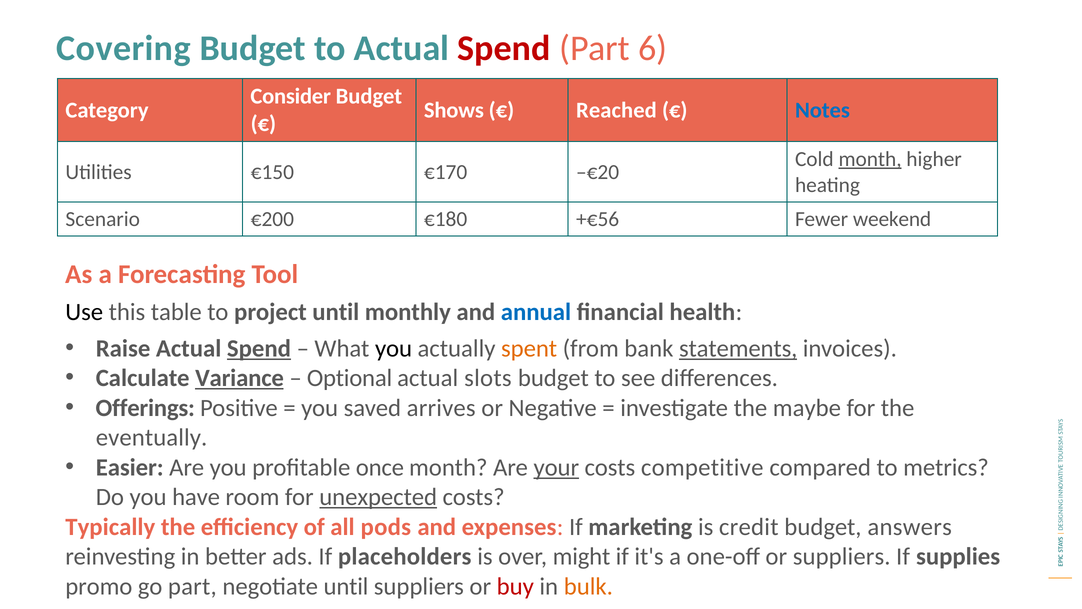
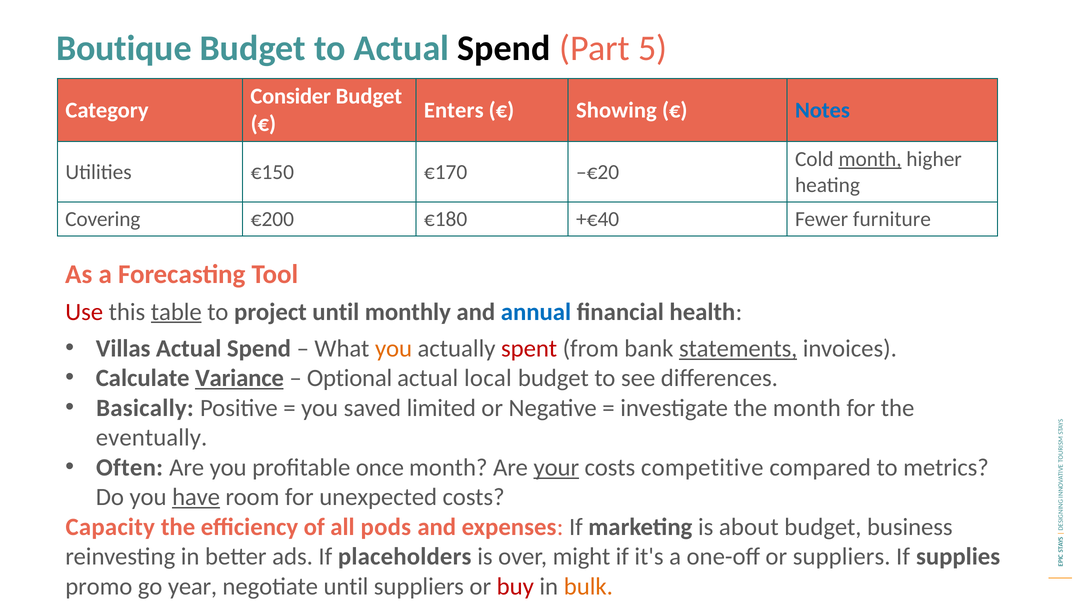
Covering: Covering -> Boutique
Spend at (504, 48) colour: red -> black
6: 6 -> 5
Shows: Shows -> Enters
Reached: Reached -> Showing
Scenario: Scenario -> Covering
+€56: +€56 -> +€40
weekend: weekend -> furniture
Use colour: black -> red
table underline: none -> present
Raise: Raise -> Villas
Spend at (259, 348) underline: present -> none
you at (394, 348) colour: black -> orange
spent colour: orange -> red
slots: slots -> local
Offerings: Offerings -> Basically
arrives: arrives -> limited
the maybe: maybe -> month
Easier: Easier -> Often
have underline: none -> present
unexpected underline: present -> none
Typically: Typically -> Capacity
credit: credit -> about
answers: answers -> business
go part: part -> year
